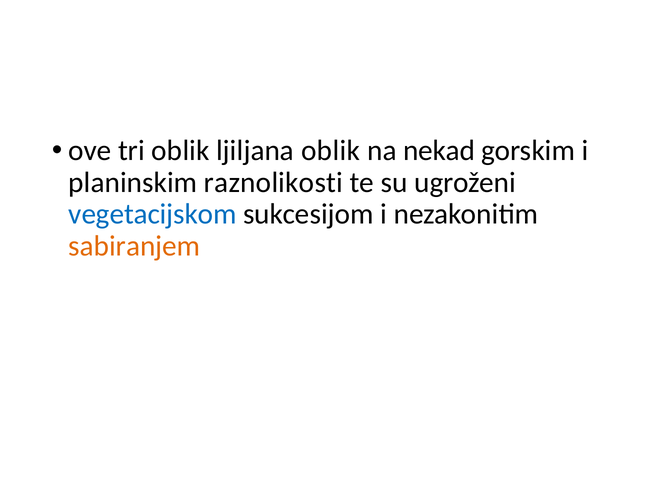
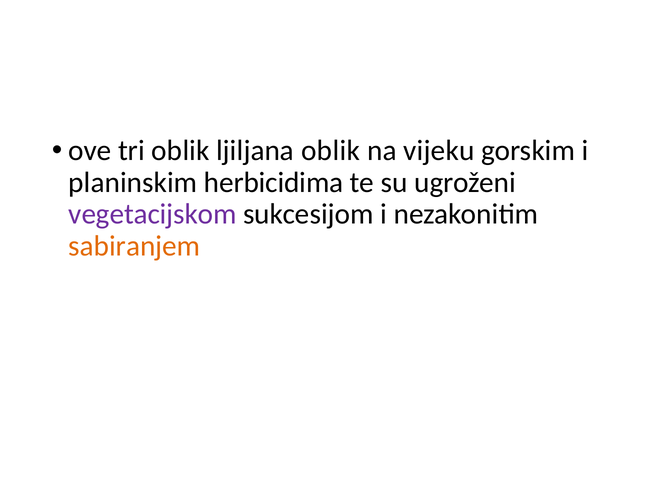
nekad: nekad -> vijeku
raznolikosti: raznolikosti -> herbicidima
vegetacijskom colour: blue -> purple
